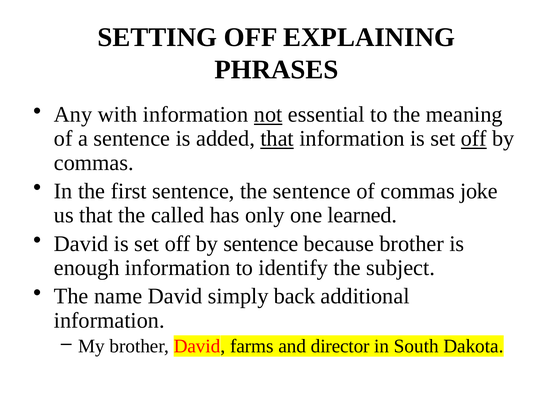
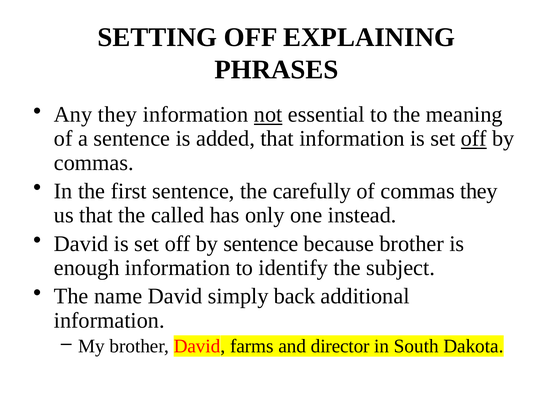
Any with: with -> they
that at (277, 139) underline: present -> none
the sentence: sentence -> carefully
commas joke: joke -> they
learned: learned -> instead
